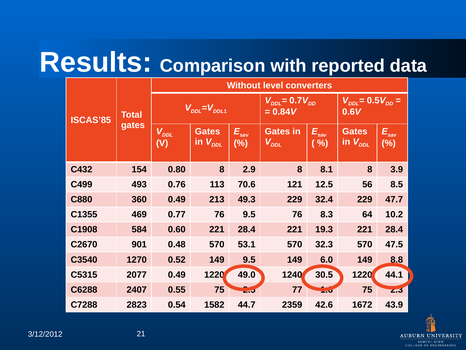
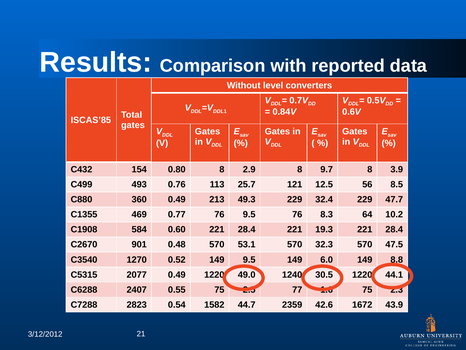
8.1: 8.1 -> 9.7
70.6: 70.6 -> 25.7
